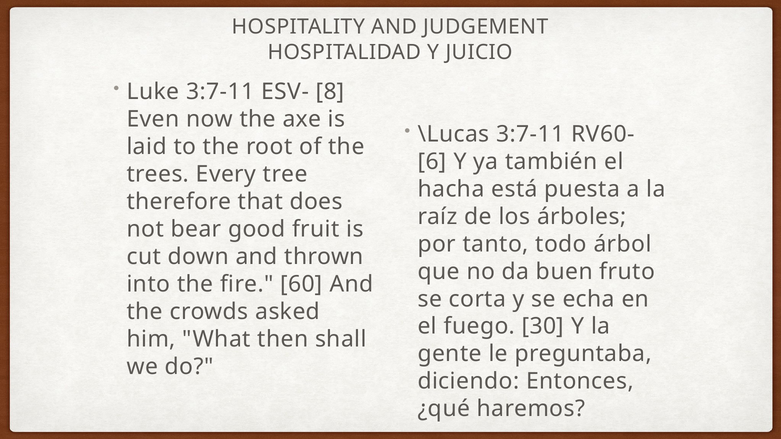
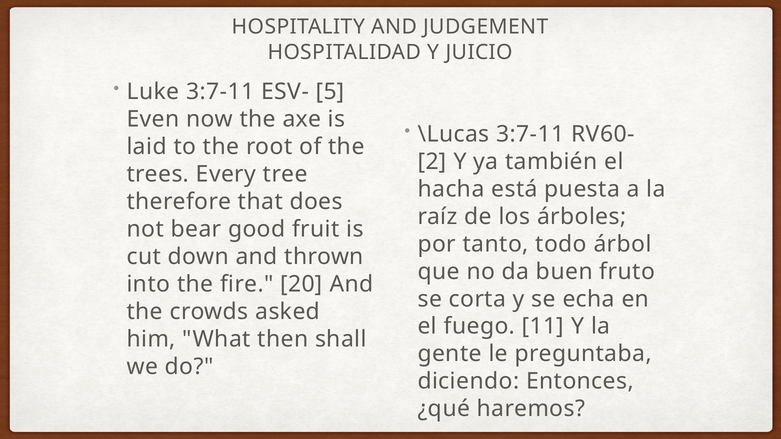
8: 8 -> 5
6: 6 -> 2
60: 60 -> 20
30: 30 -> 11
